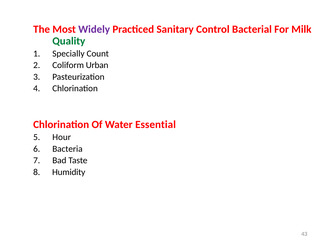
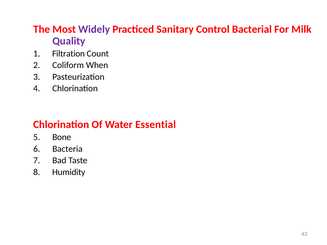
Quality colour: green -> purple
Specially: Specially -> Filtration
Urban: Urban -> When
Hour: Hour -> Bone
